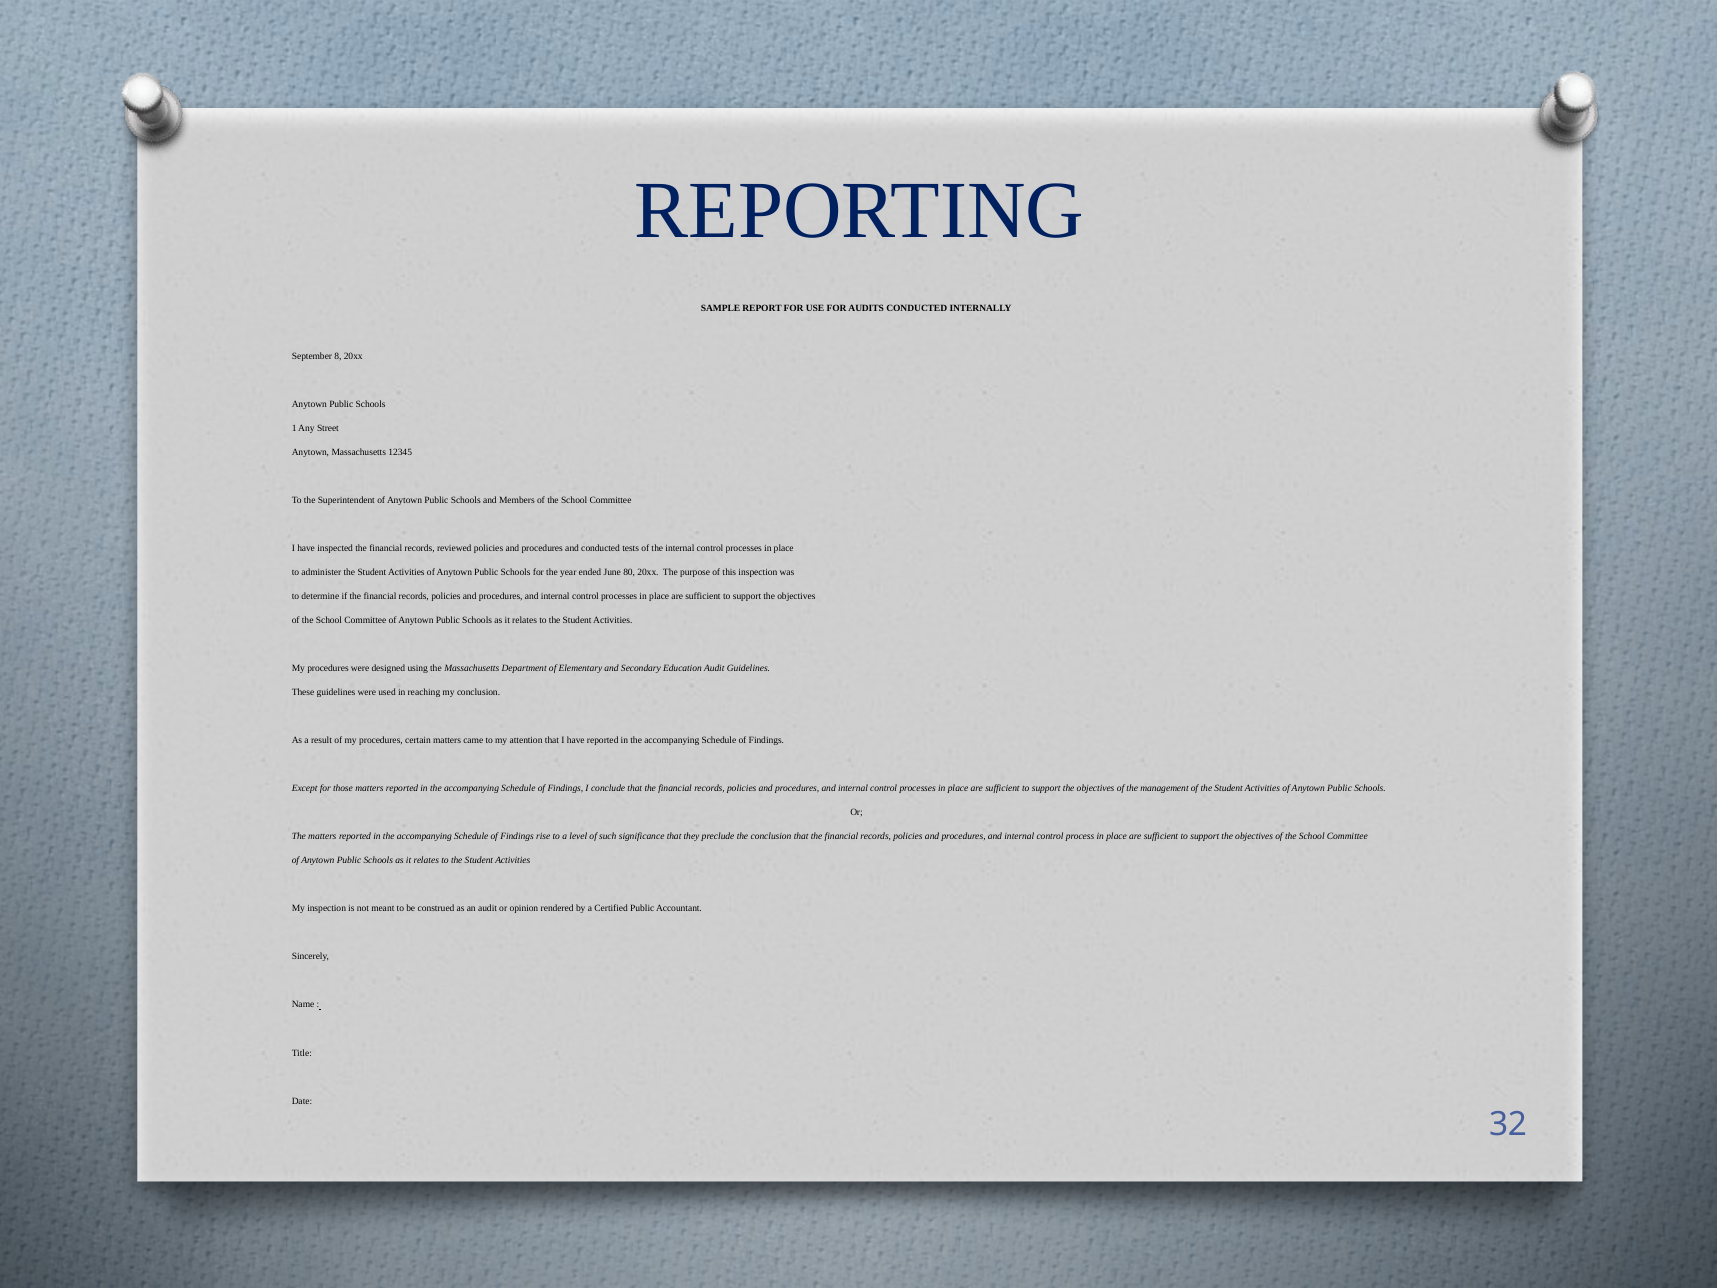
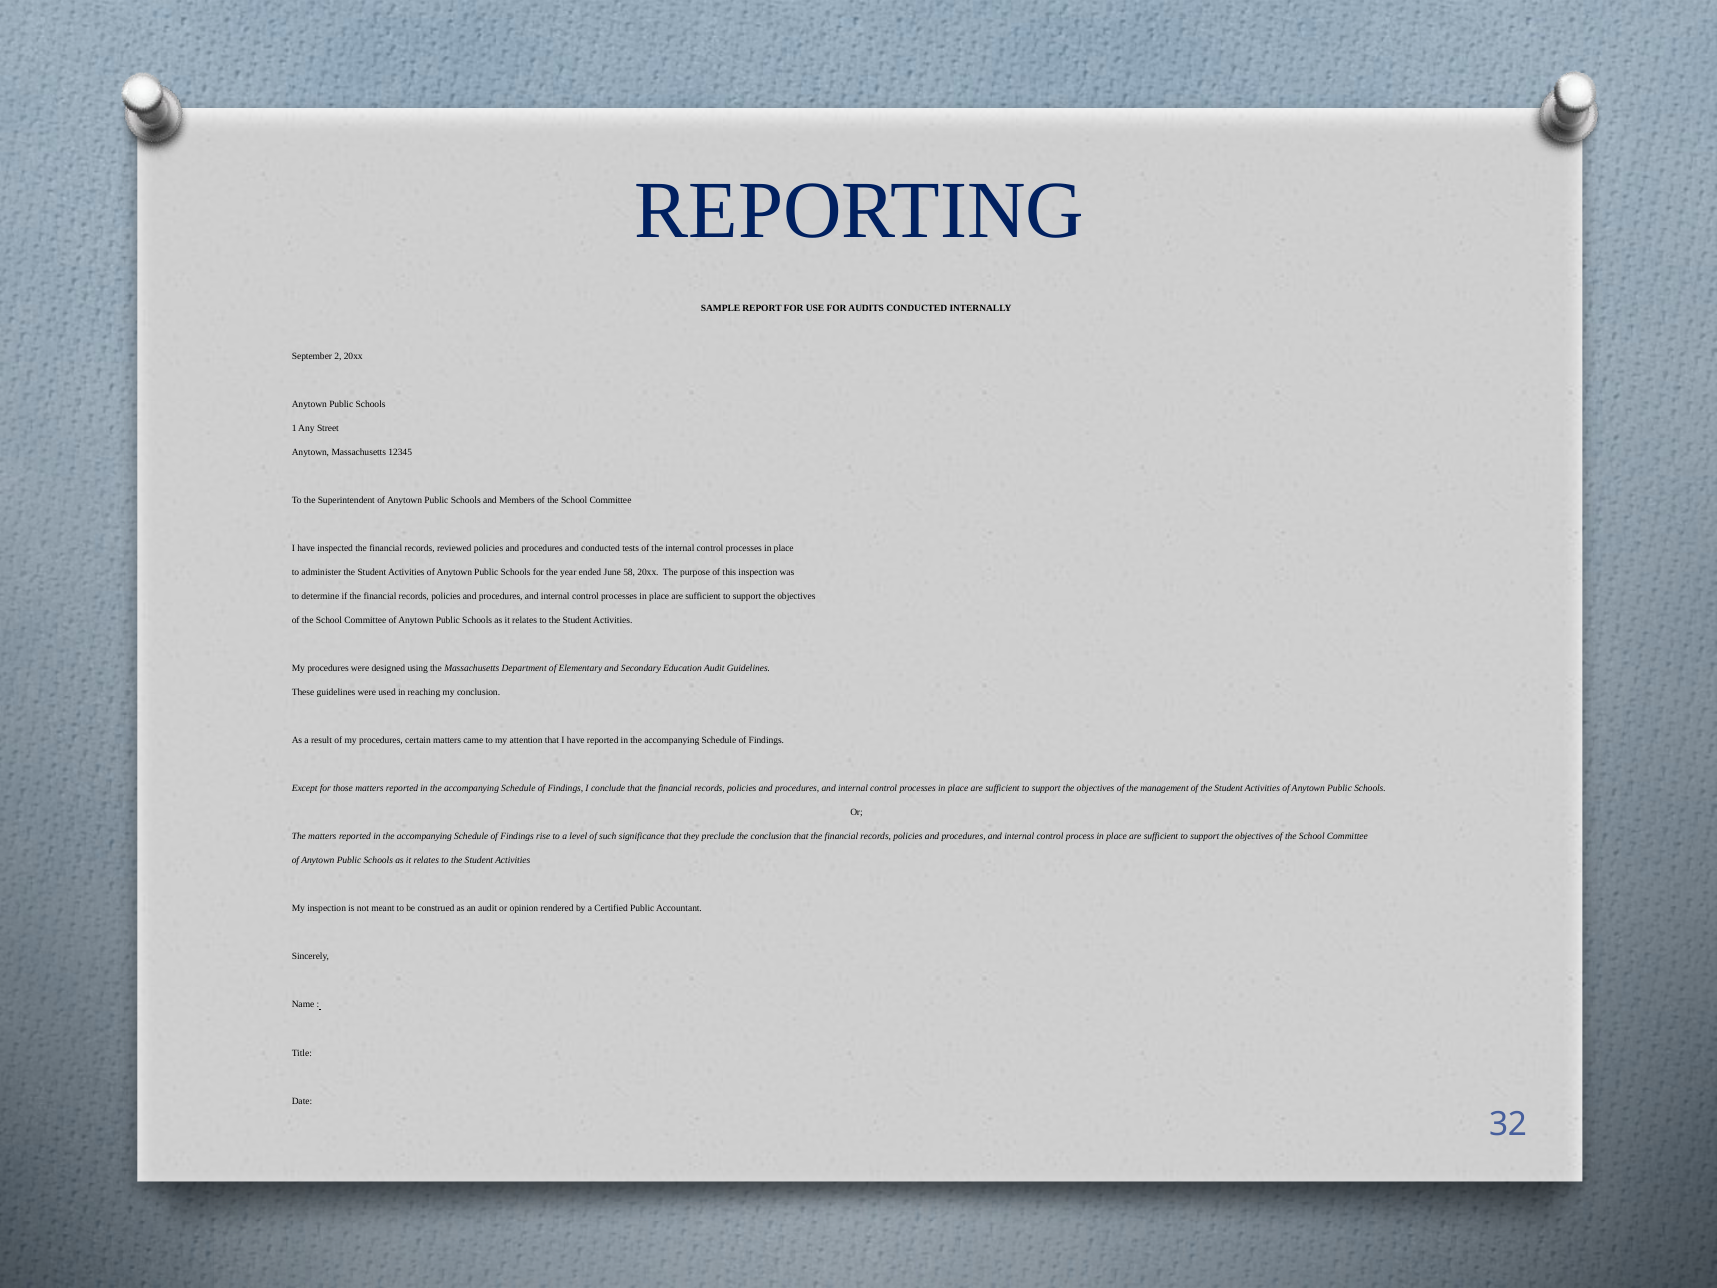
8: 8 -> 2
80: 80 -> 58
